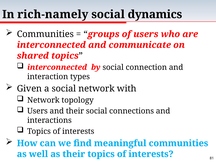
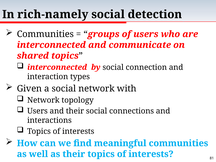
dynamics: dynamics -> detection
